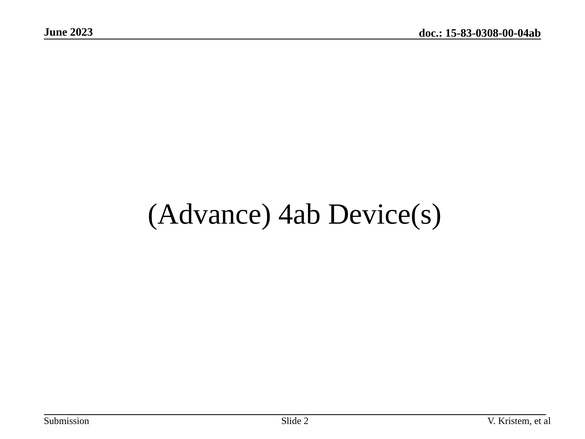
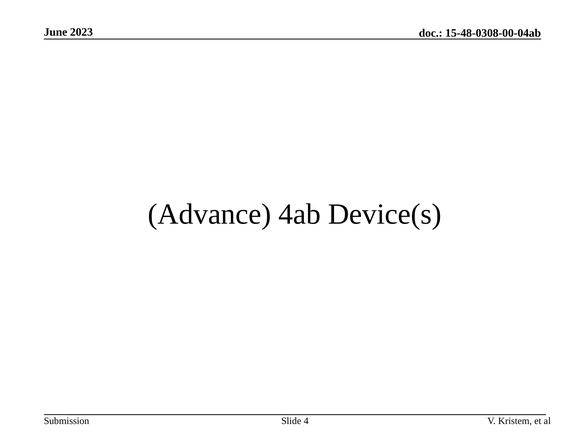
15-83-0308-00-04ab: 15-83-0308-00-04ab -> 15-48-0308-00-04ab
2: 2 -> 4
